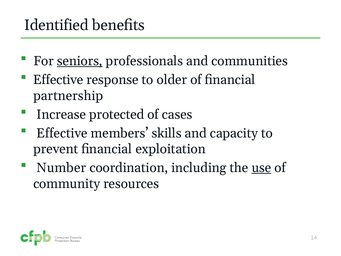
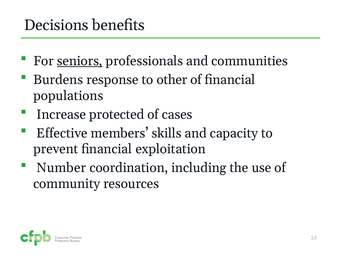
Identified: Identified -> Decisions
Effective at (58, 80): Effective -> Burdens
older: older -> other
partnership: partnership -> populations
use underline: present -> none
